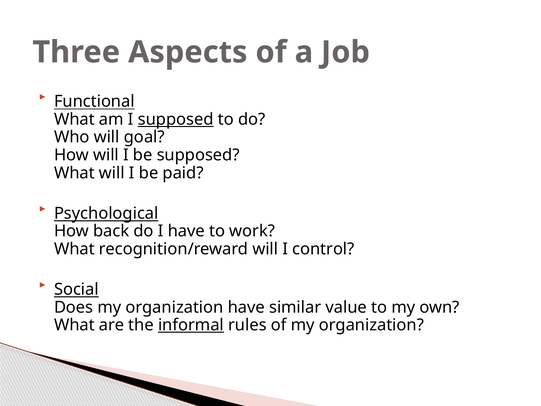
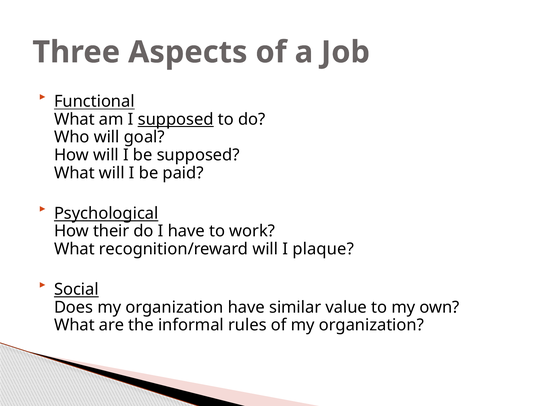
back: back -> their
control: control -> plaque
informal underline: present -> none
